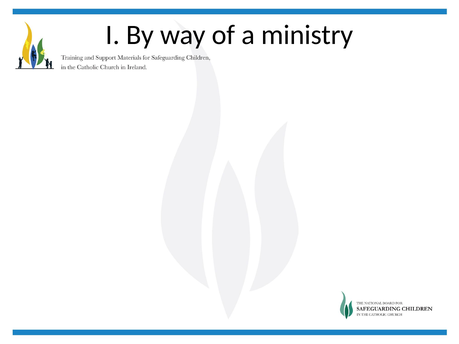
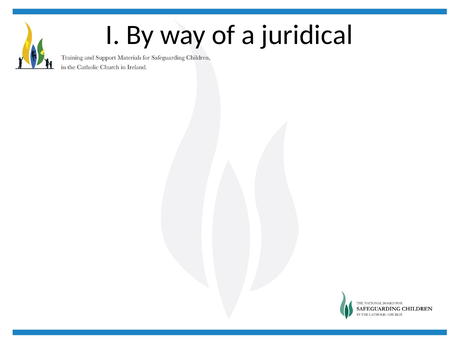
ministry: ministry -> juridical
